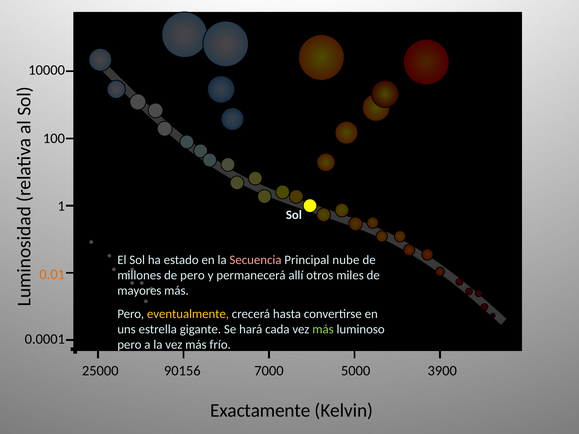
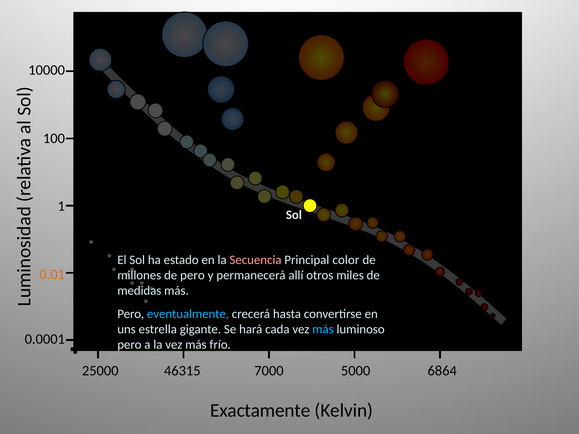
nube: nube -> color
mayores: mayores -> medidas
eventualmente colour: yellow -> light blue
más at (323, 329) colour: light green -> light blue
90156: 90156 -> 46315
3900: 3900 -> 6864
